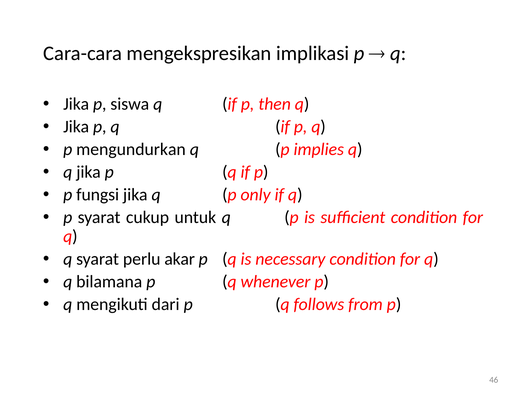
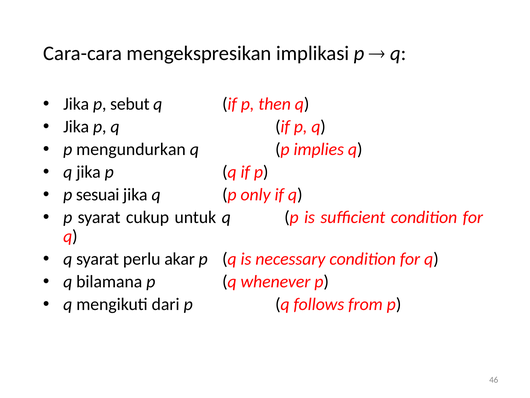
siswa: siswa -> sebut
fungsi: fungsi -> sesuai
